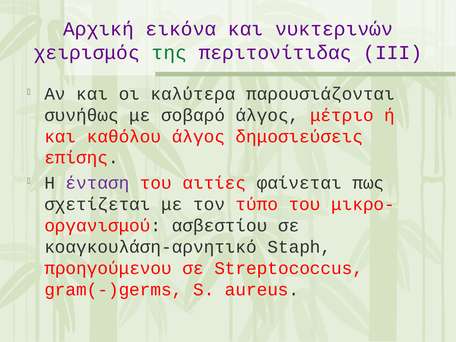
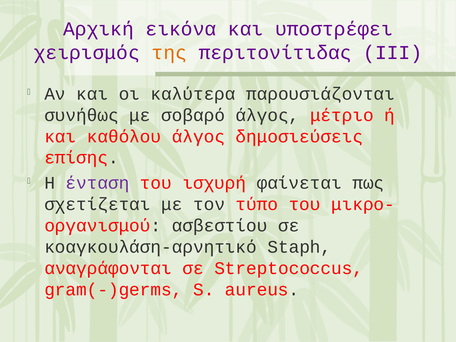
νυκτερινών: νυκτερινών -> υποστρέφει
της colour: green -> orange
αιτίες: αιτίες -> ισχυρή
προηγούμενου: προηγούμενου -> αναγράφονται
